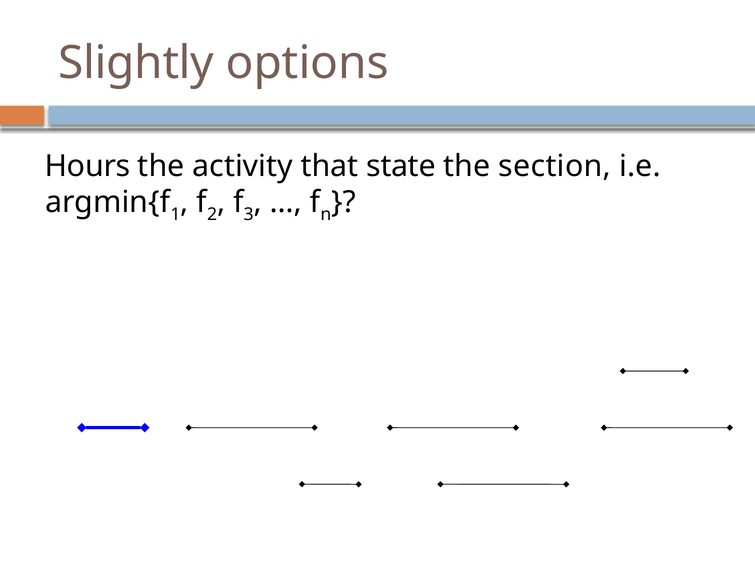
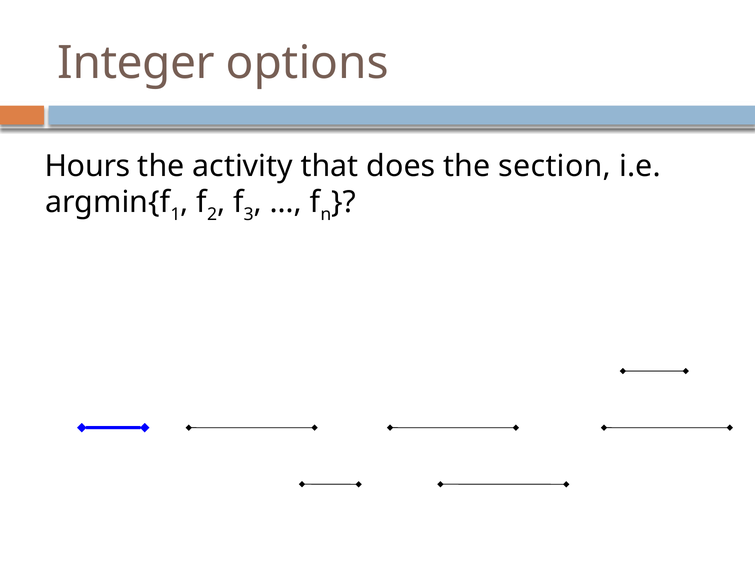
Slightly: Slightly -> Integer
state: state -> does
